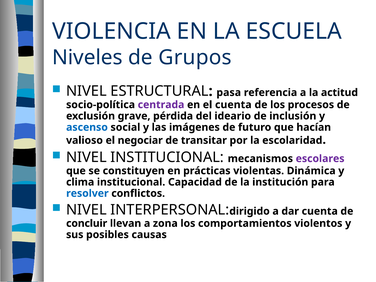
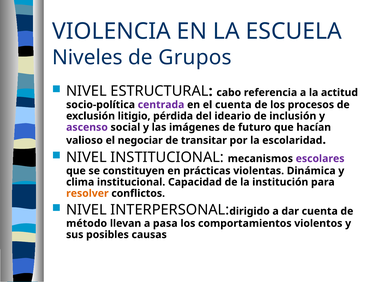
pasa: pasa -> cabo
grave: grave -> litigio
ascenso colour: blue -> purple
resolver colour: blue -> orange
concluir: concluir -> método
zona: zona -> pasa
